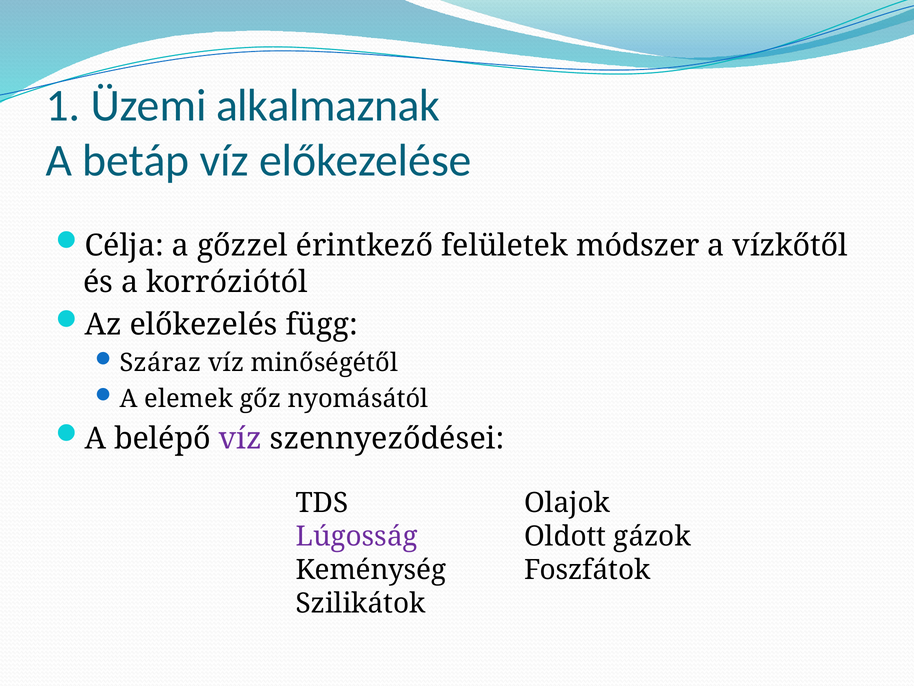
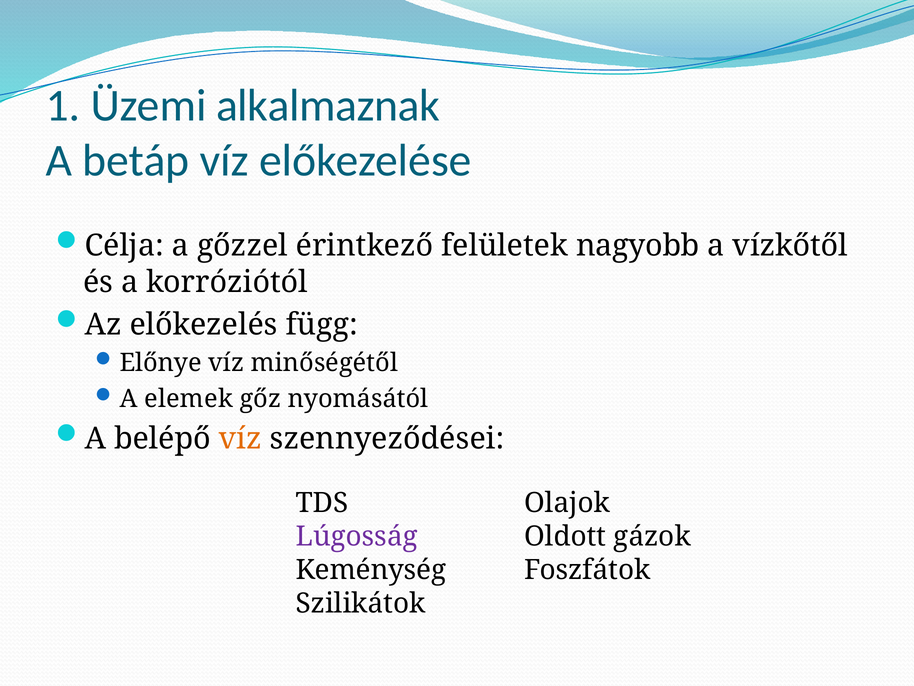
módszer: módszer -> nagyobb
Száraz: Száraz -> Előnye
víz at (240, 438) colour: purple -> orange
